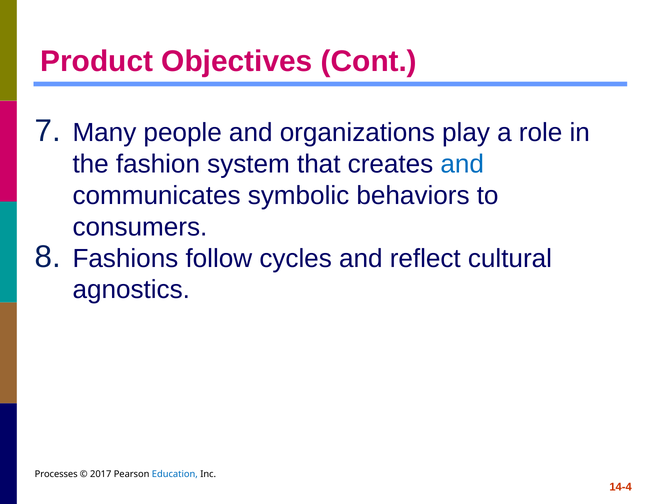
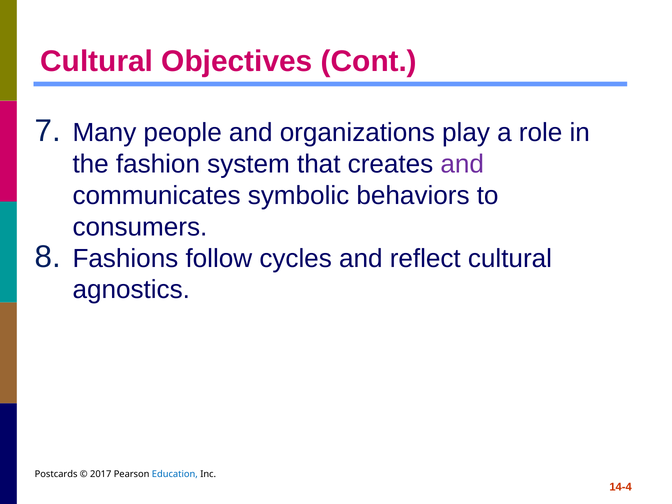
Product at (97, 61): Product -> Cultural
and at (462, 164) colour: blue -> purple
Processes: Processes -> Postcards
